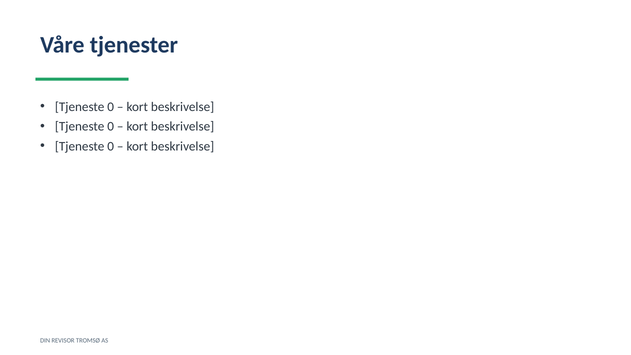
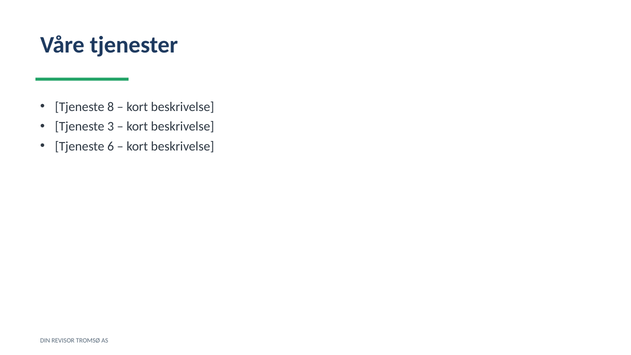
0 at (111, 107): 0 -> 8
0 at (111, 127): 0 -> 3
0 at (111, 146): 0 -> 6
